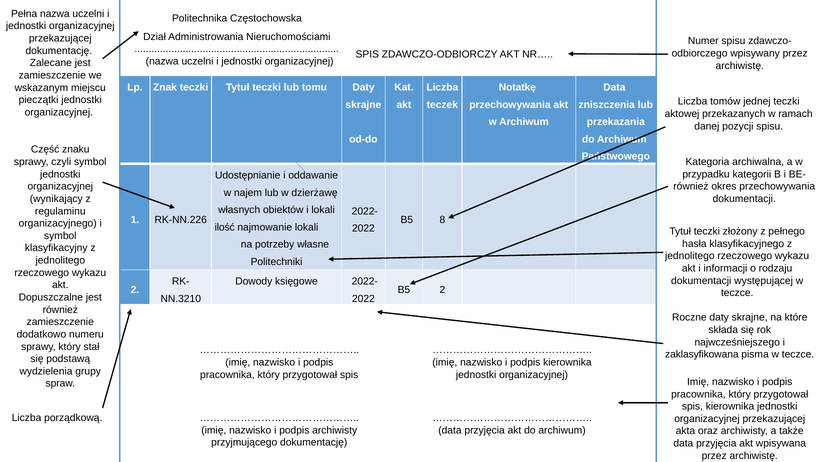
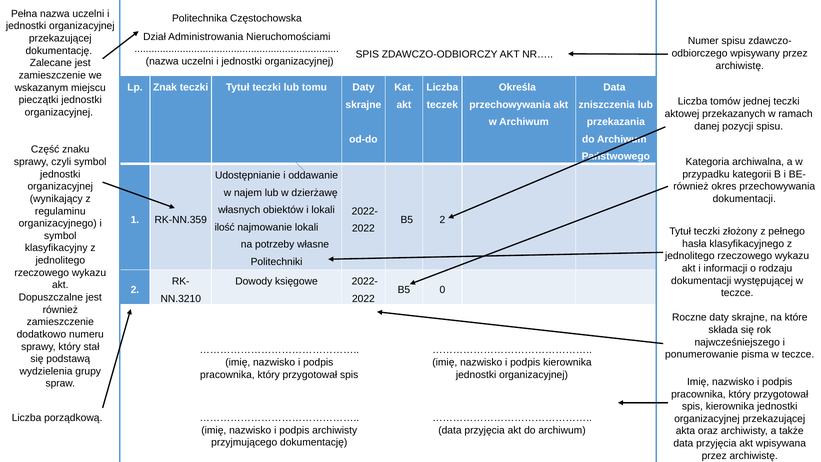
Notatkę: Notatkę -> Określa
RK-NN.226: RK-NN.226 -> RK-NN.359
B5 8: 8 -> 2
B5 2: 2 -> 0
zaklasyfikowana: zaklasyfikowana -> ponumerowanie
